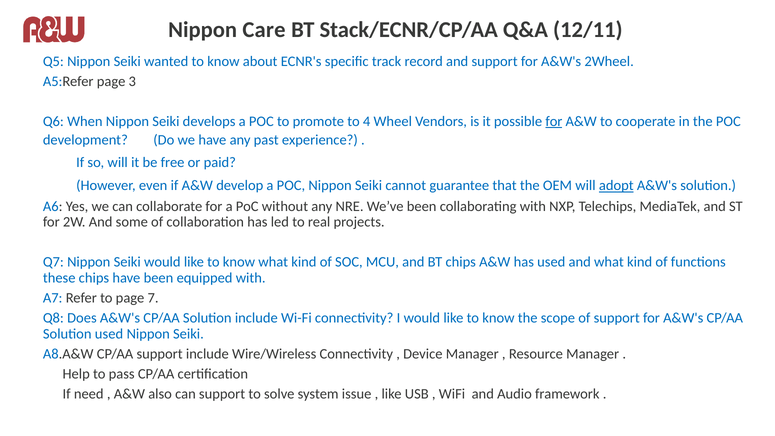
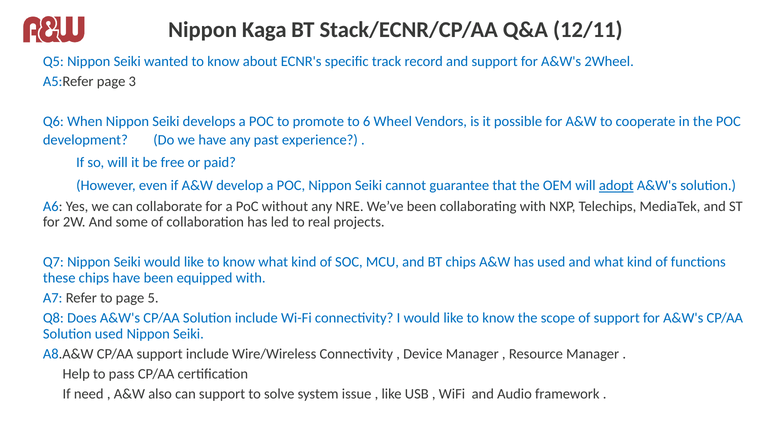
Care: Care -> Kaga
4: 4 -> 6
for at (554, 121) underline: present -> none
7: 7 -> 5
